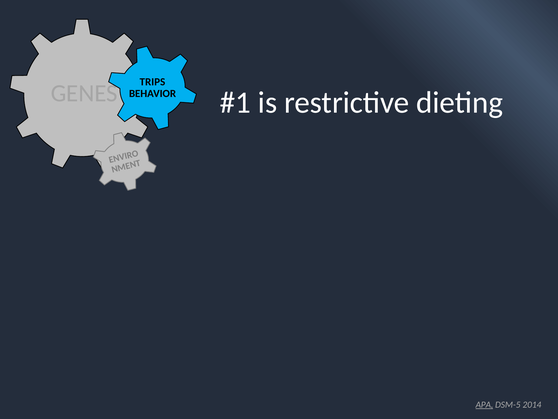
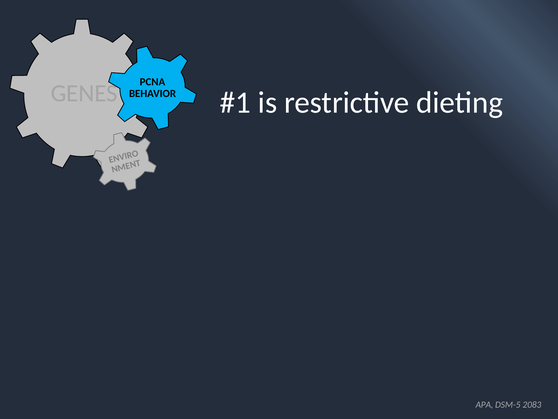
TRIPS: TRIPS -> PCNA
APA underline: present -> none
2014: 2014 -> 2083
